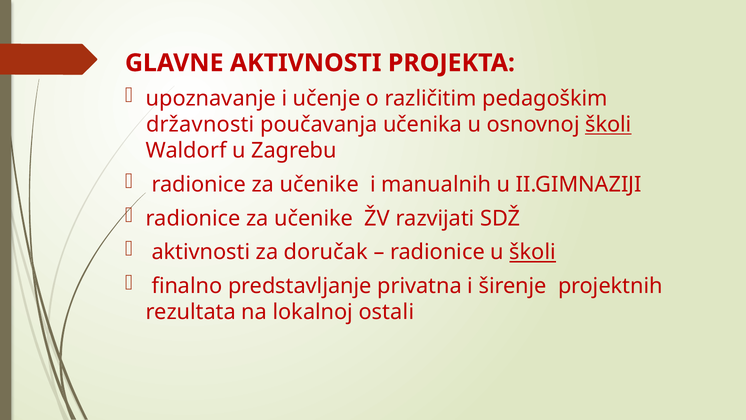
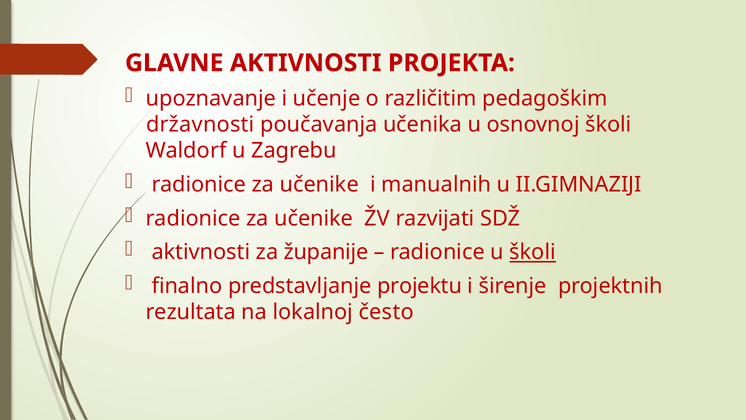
školi at (608, 124) underline: present -> none
doručak: doručak -> županije
privatna: privatna -> projektu
ostali: ostali -> često
